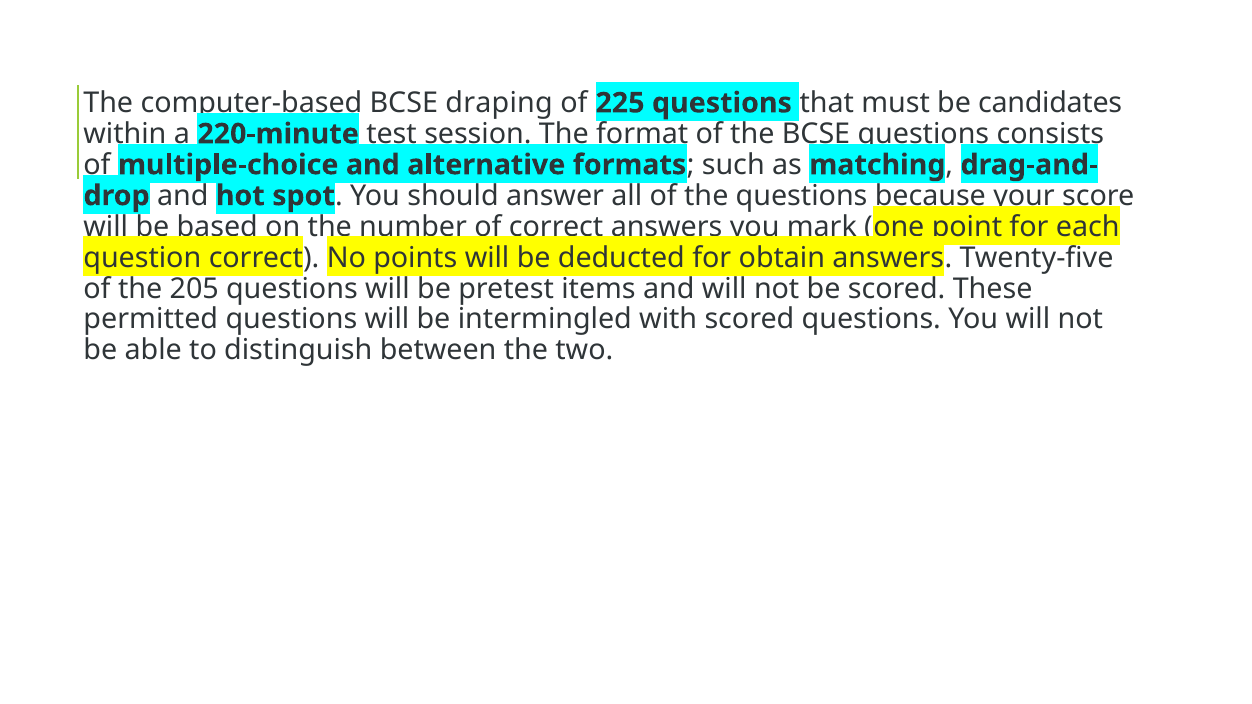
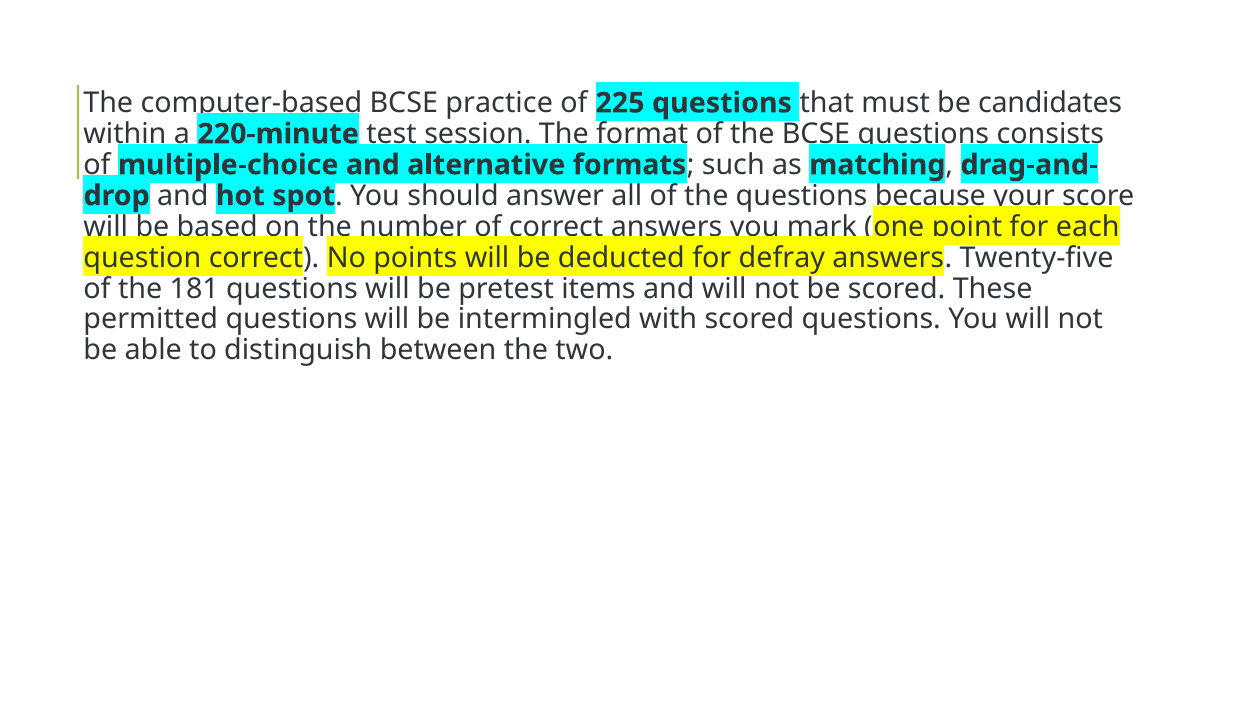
draping: draping -> practice
obtain: obtain -> defray
205: 205 -> 181
